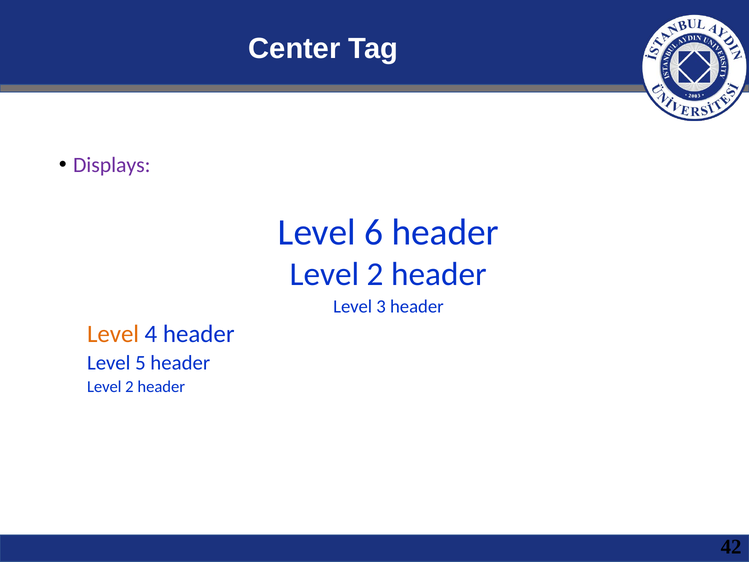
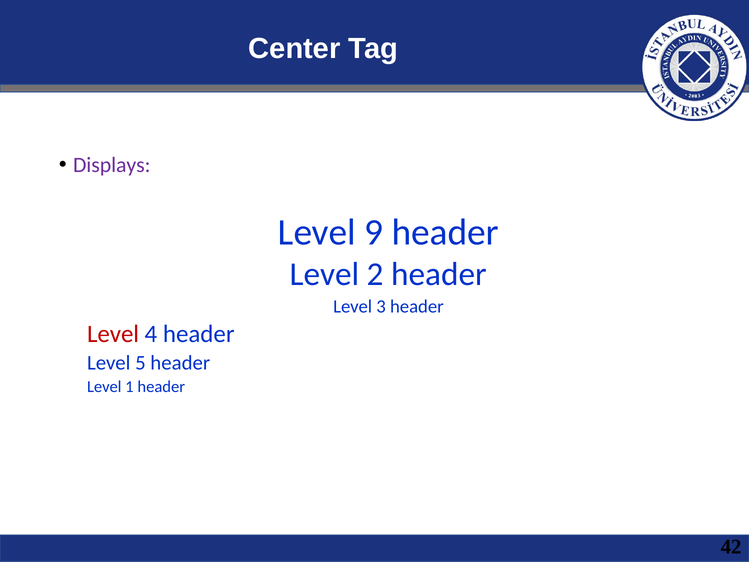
6: 6 -> 9
Level at (113, 334) colour: orange -> red
2 at (129, 387): 2 -> 1
